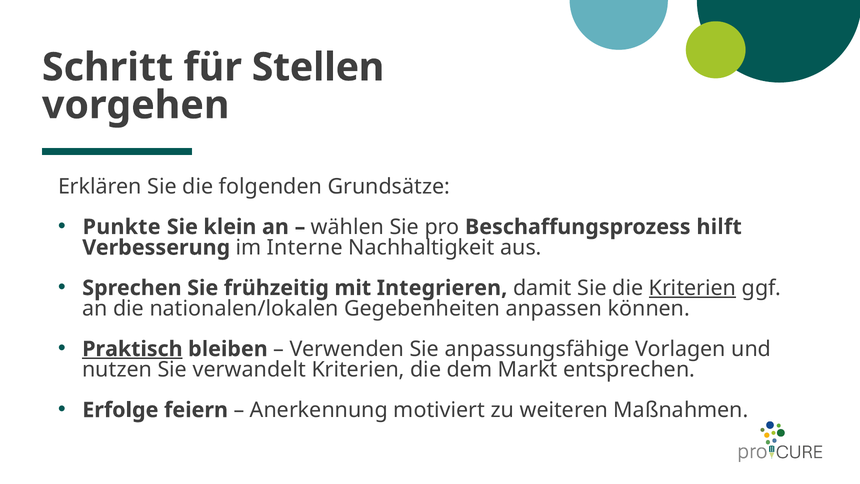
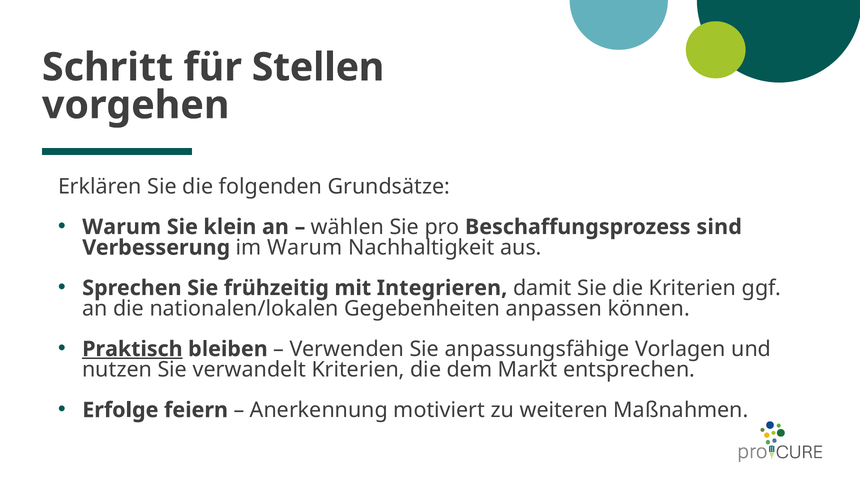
Punkte at (122, 227): Punkte -> Warum
hilft: hilft -> sind
im Interne: Interne -> Warum
Kriterien at (693, 288) underline: present -> none
